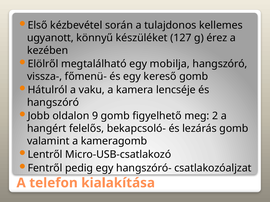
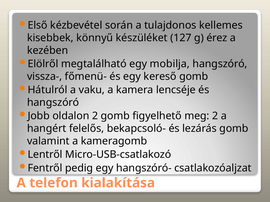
ugyanott: ugyanott -> kisebbek
oldalon 9: 9 -> 2
